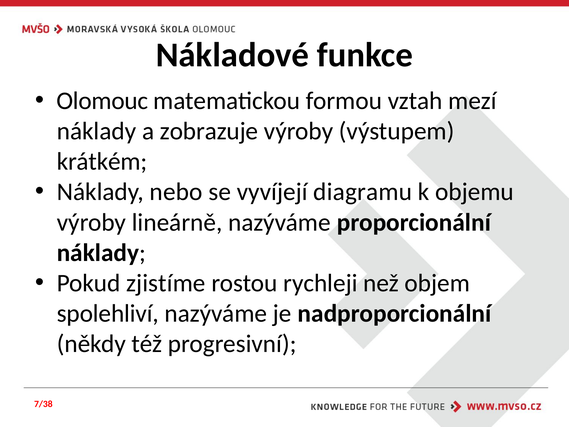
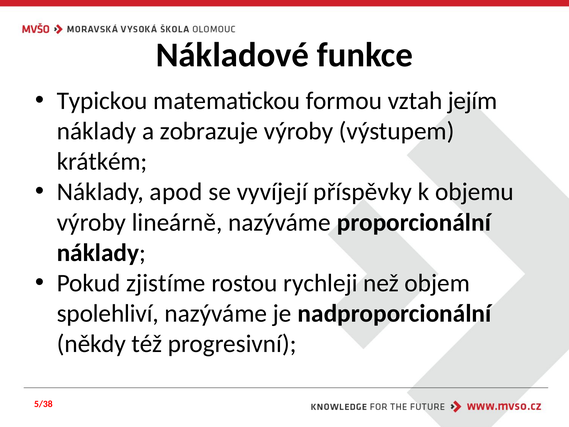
Olomouc: Olomouc -> Typickou
mezí: mezí -> jejím
nebo: nebo -> apod
diagramu: diagramu -> příspěvky
7/38: 7/38 -> 5/38
